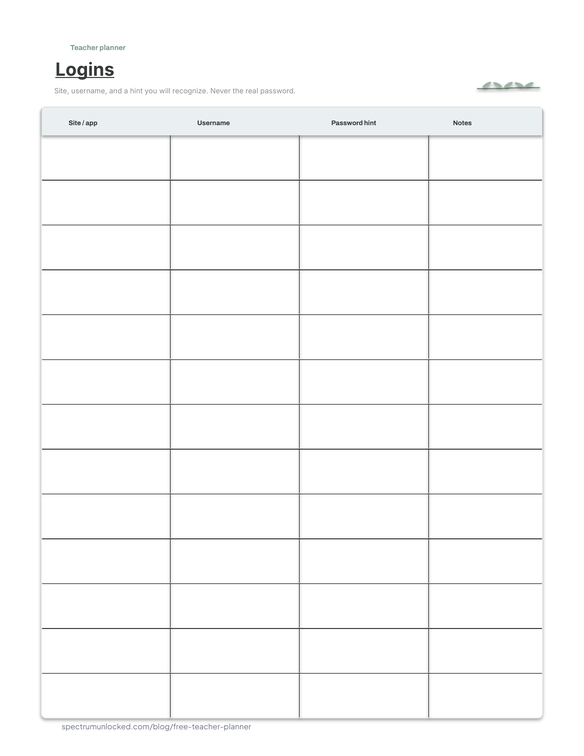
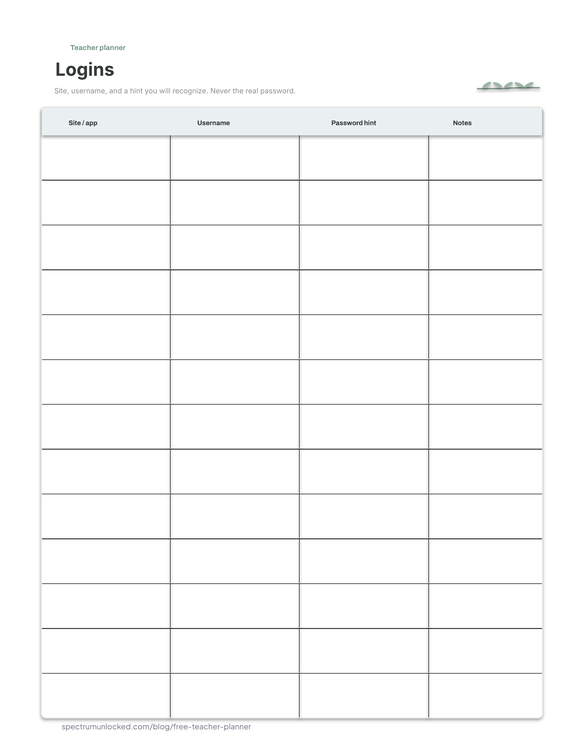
Logins underline: present -> none
